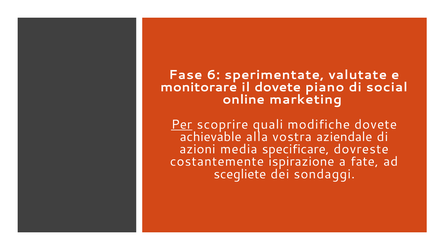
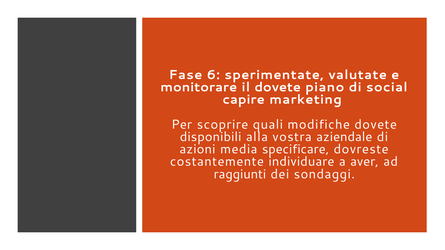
online: online -> capire
Per underline: present -> none
achievable: achievable -> disponibili
ispirazione: ispirazione -> individuare
fate: fate -> aver
scegliete: scegliete -> raggiunti
